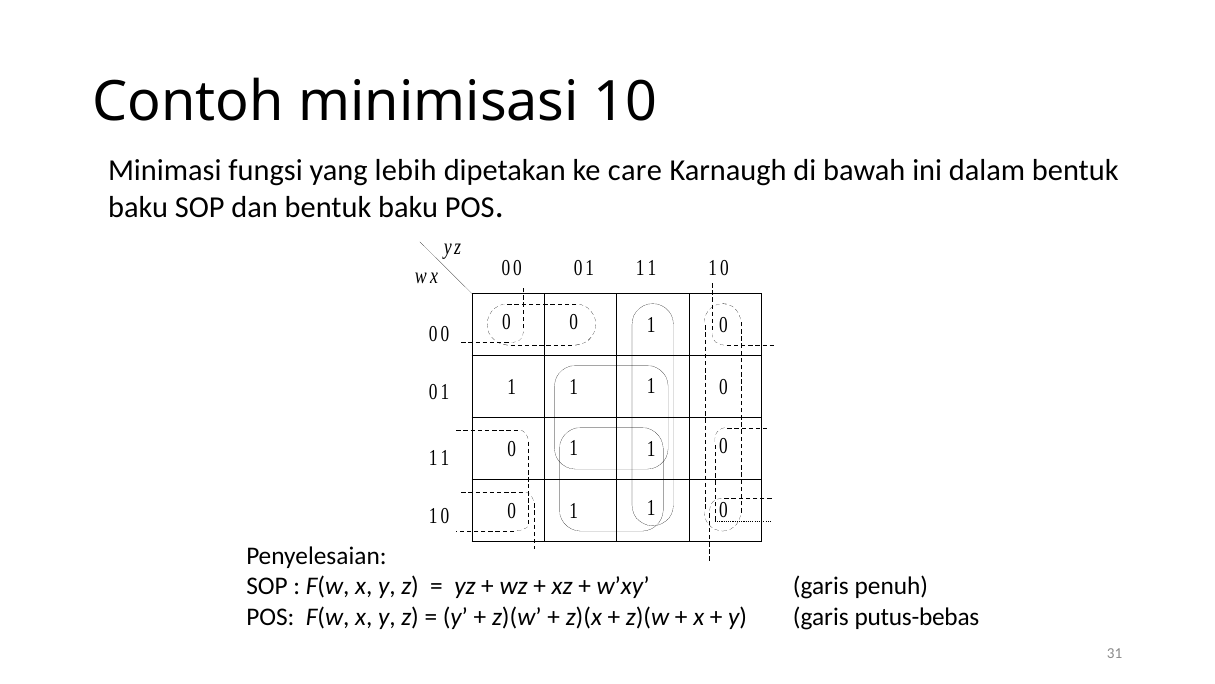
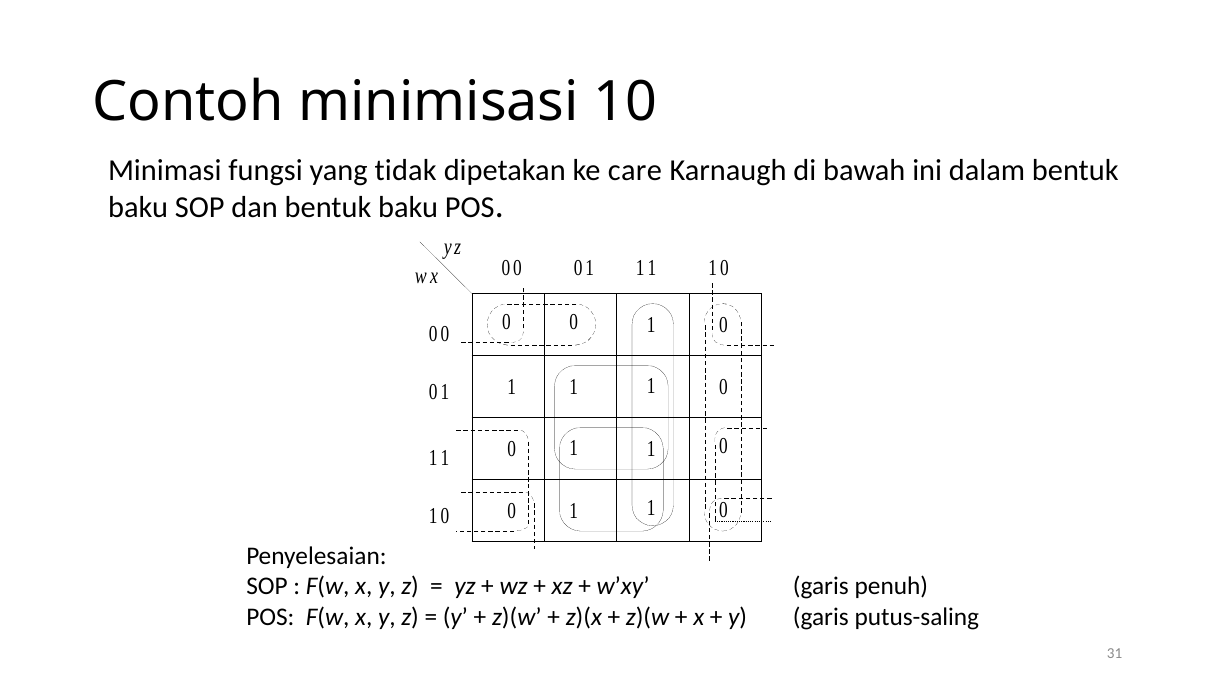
lebih: lebih -> tidak
putus-bebas: putus-bebas -> putus-saling
